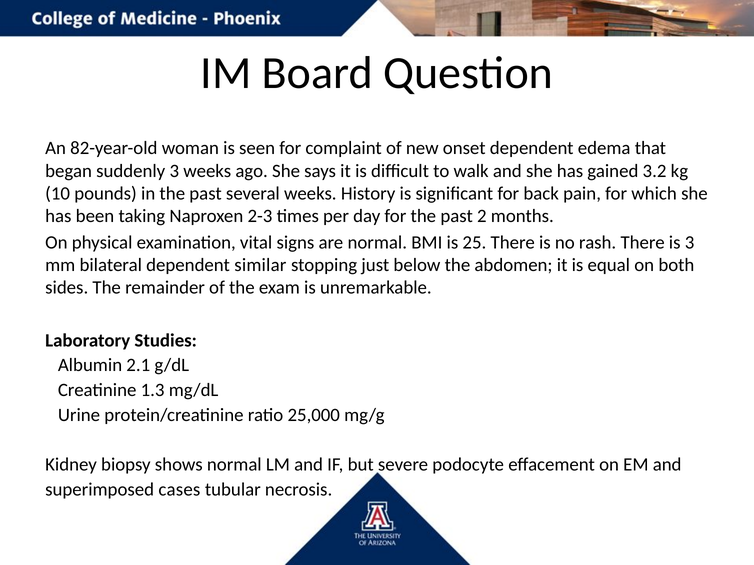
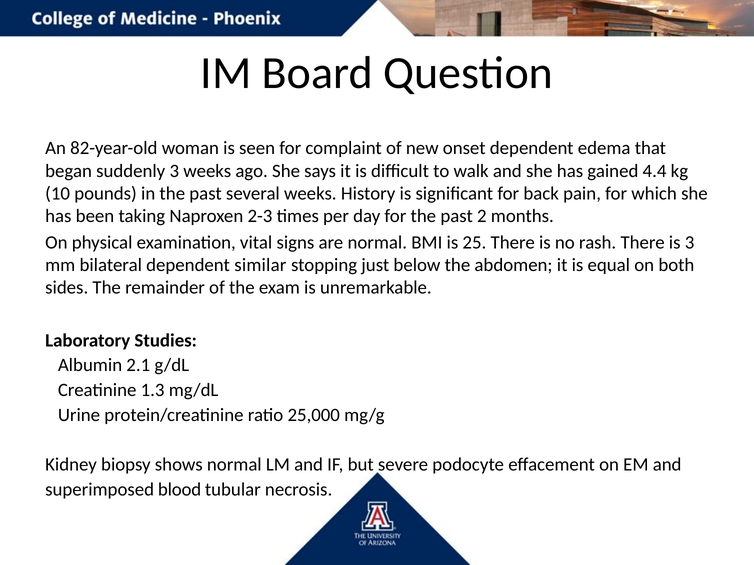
3.2: 3.2 -> 4.4
cases: cases -> blood
